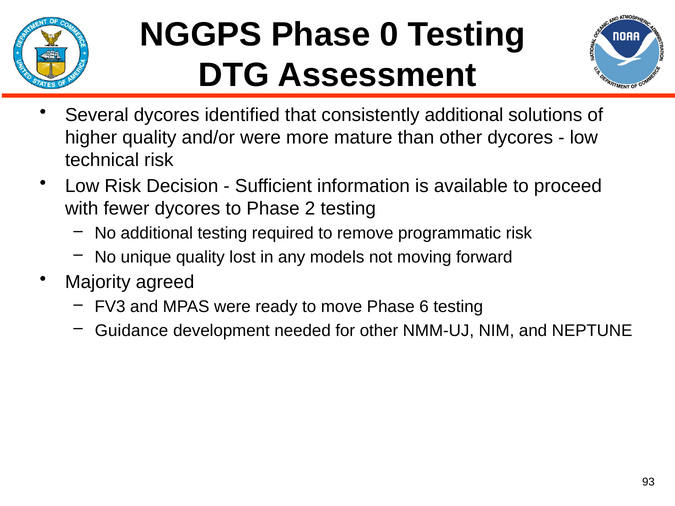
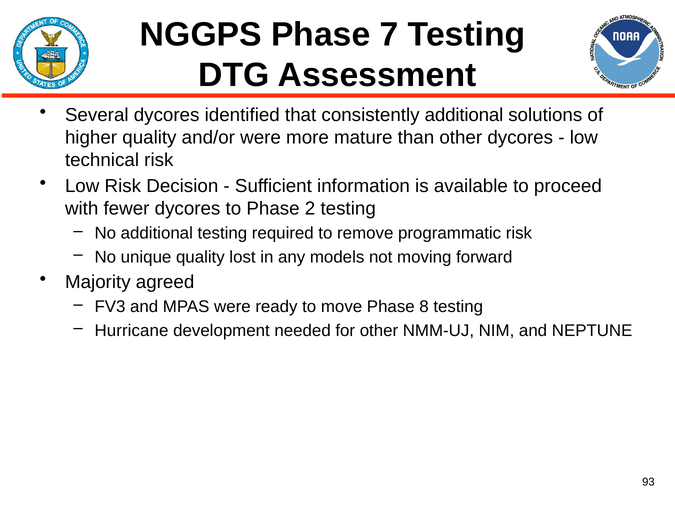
0: 0 -> 7
6: 6 -> 8
Guidance: Guidance -> Hurricane
